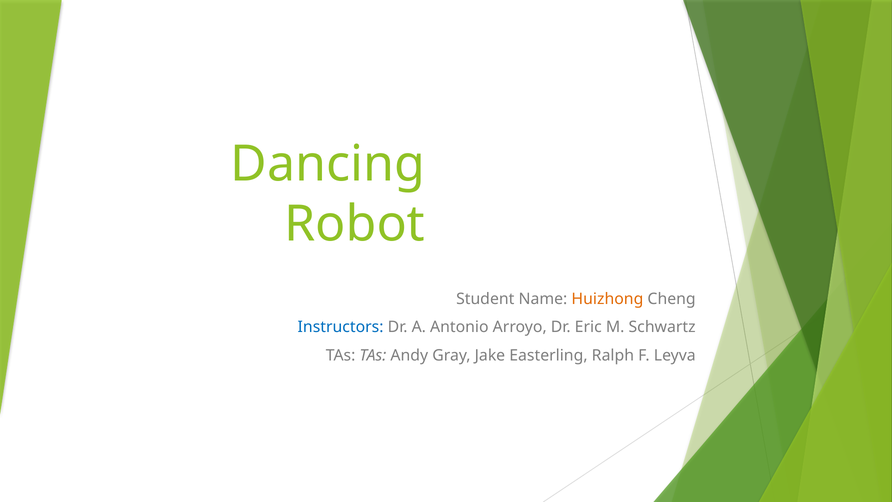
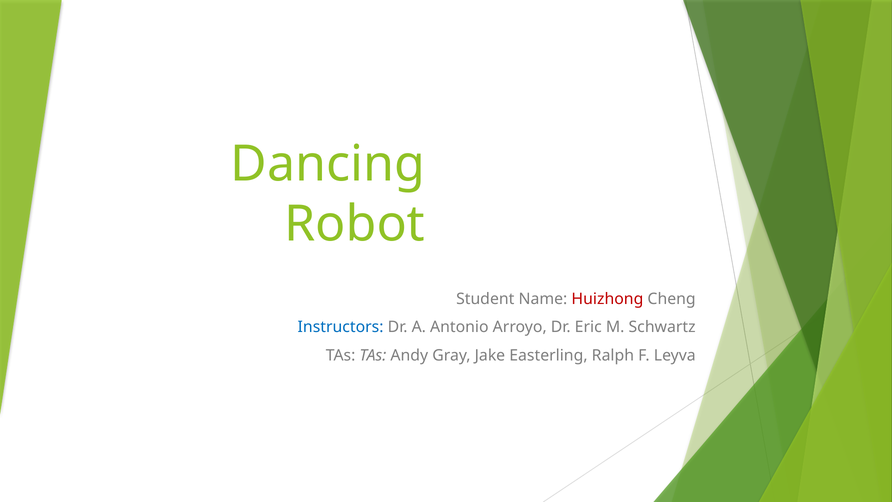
Huizhong colour: orange -> red
